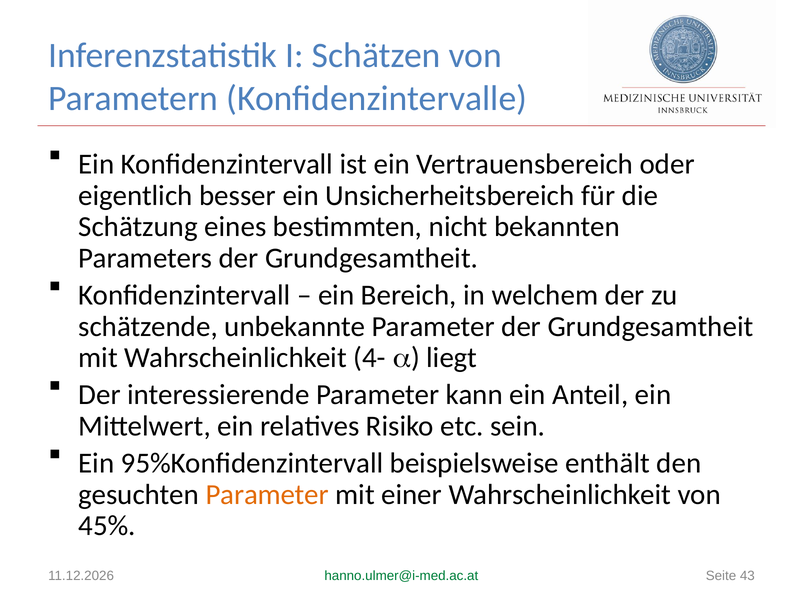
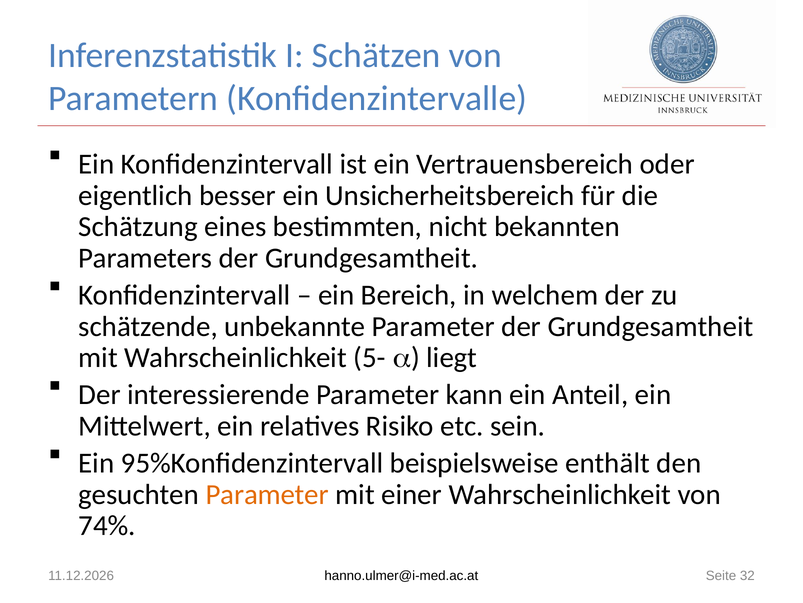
4-: 4- -> 5-
45%: 45% -> 74%
hanno.ulmer@i-med.ac.at colour: green -> black
43: 43 -> 32
